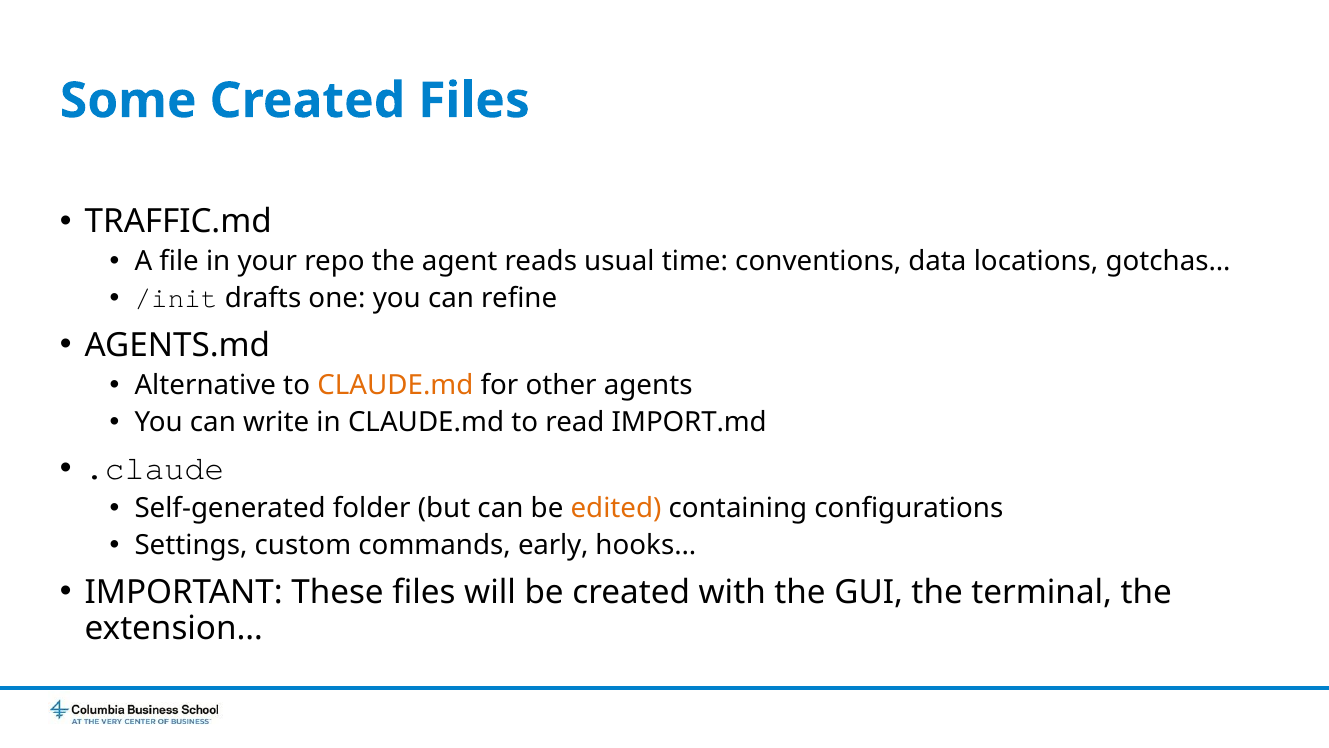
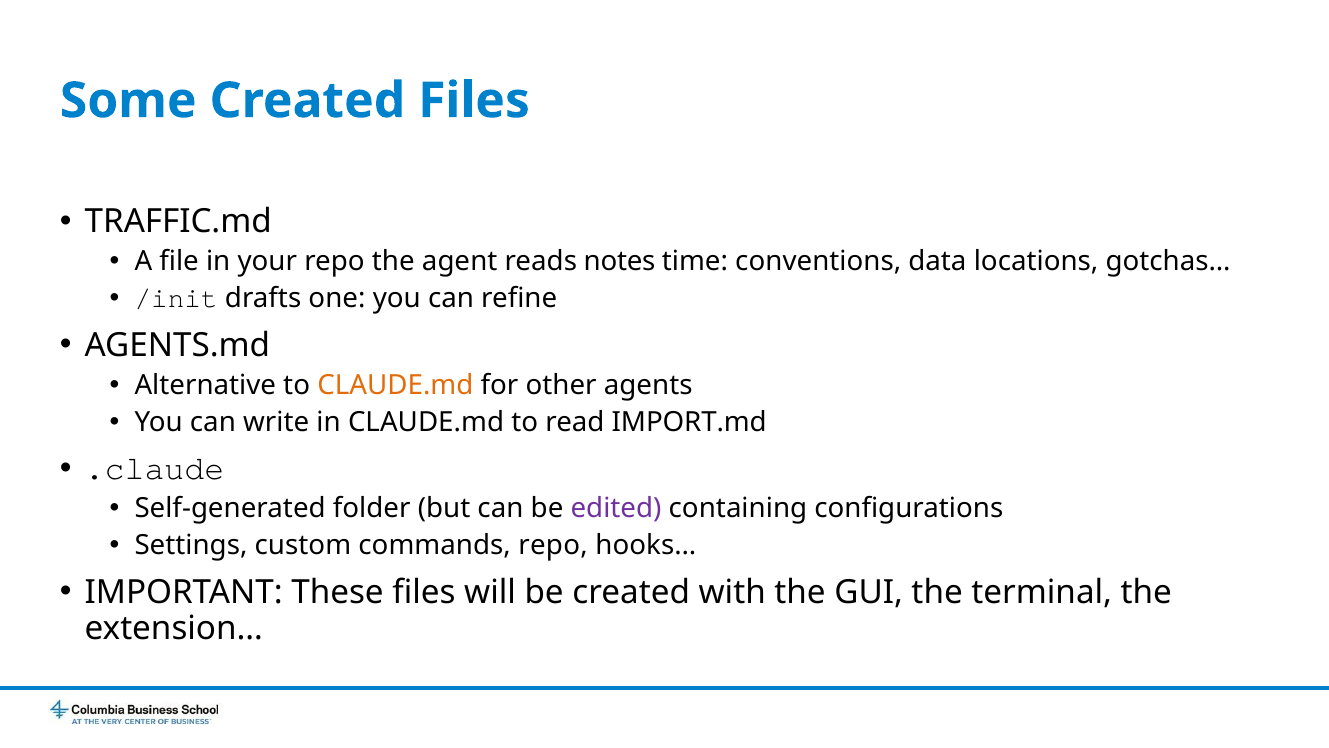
usual: usual -> notes
edited colour: orange -> purple
commands early: early -> repo
